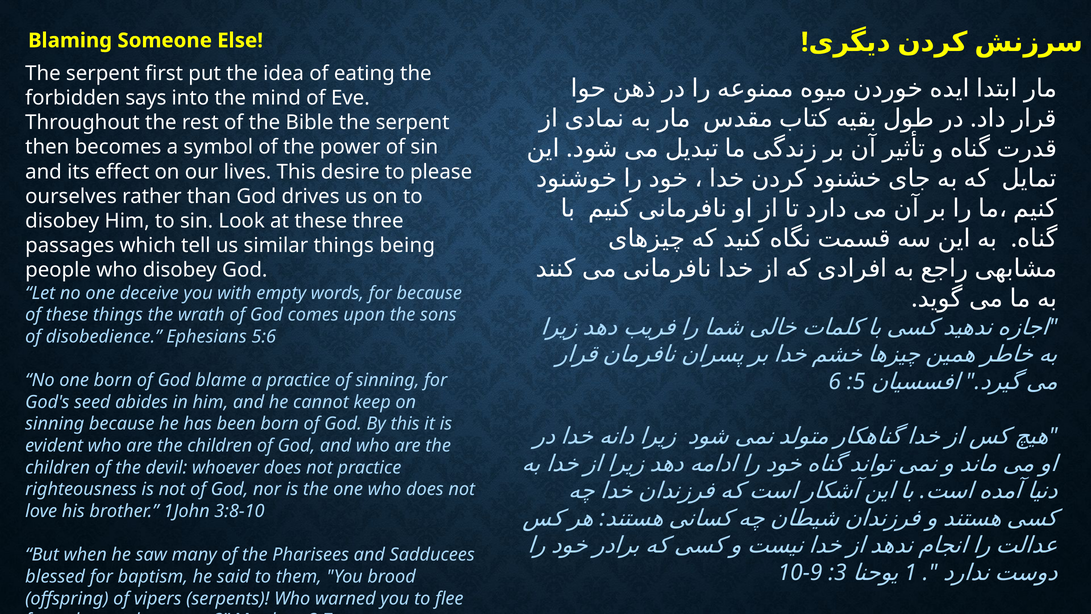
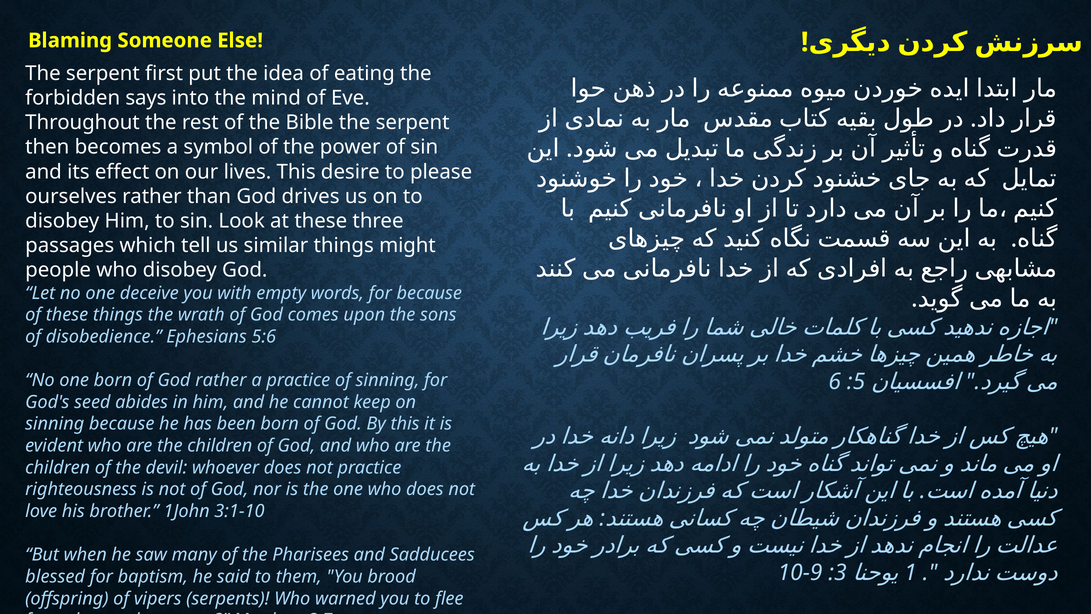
being: being -> might
God blame: blame -> rather
3:8-10: 3:8-10 -> 3:1-10
